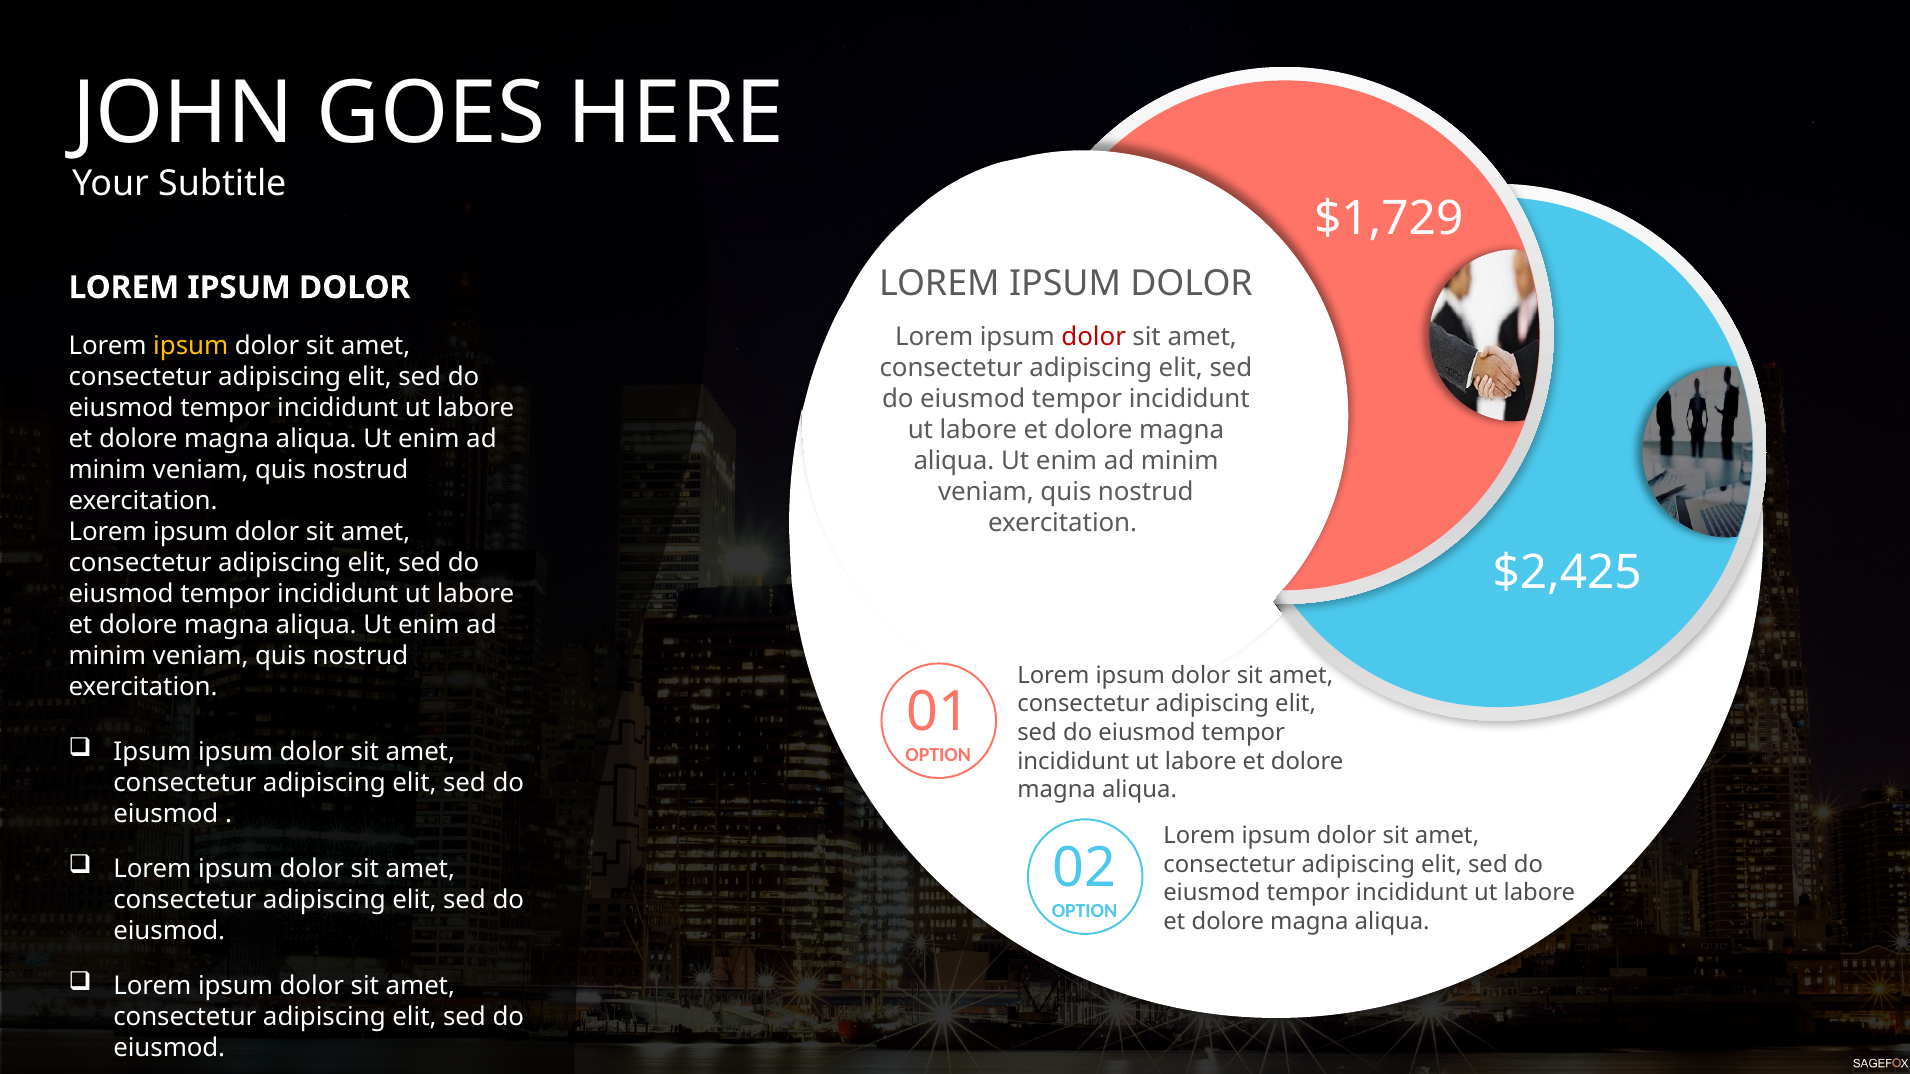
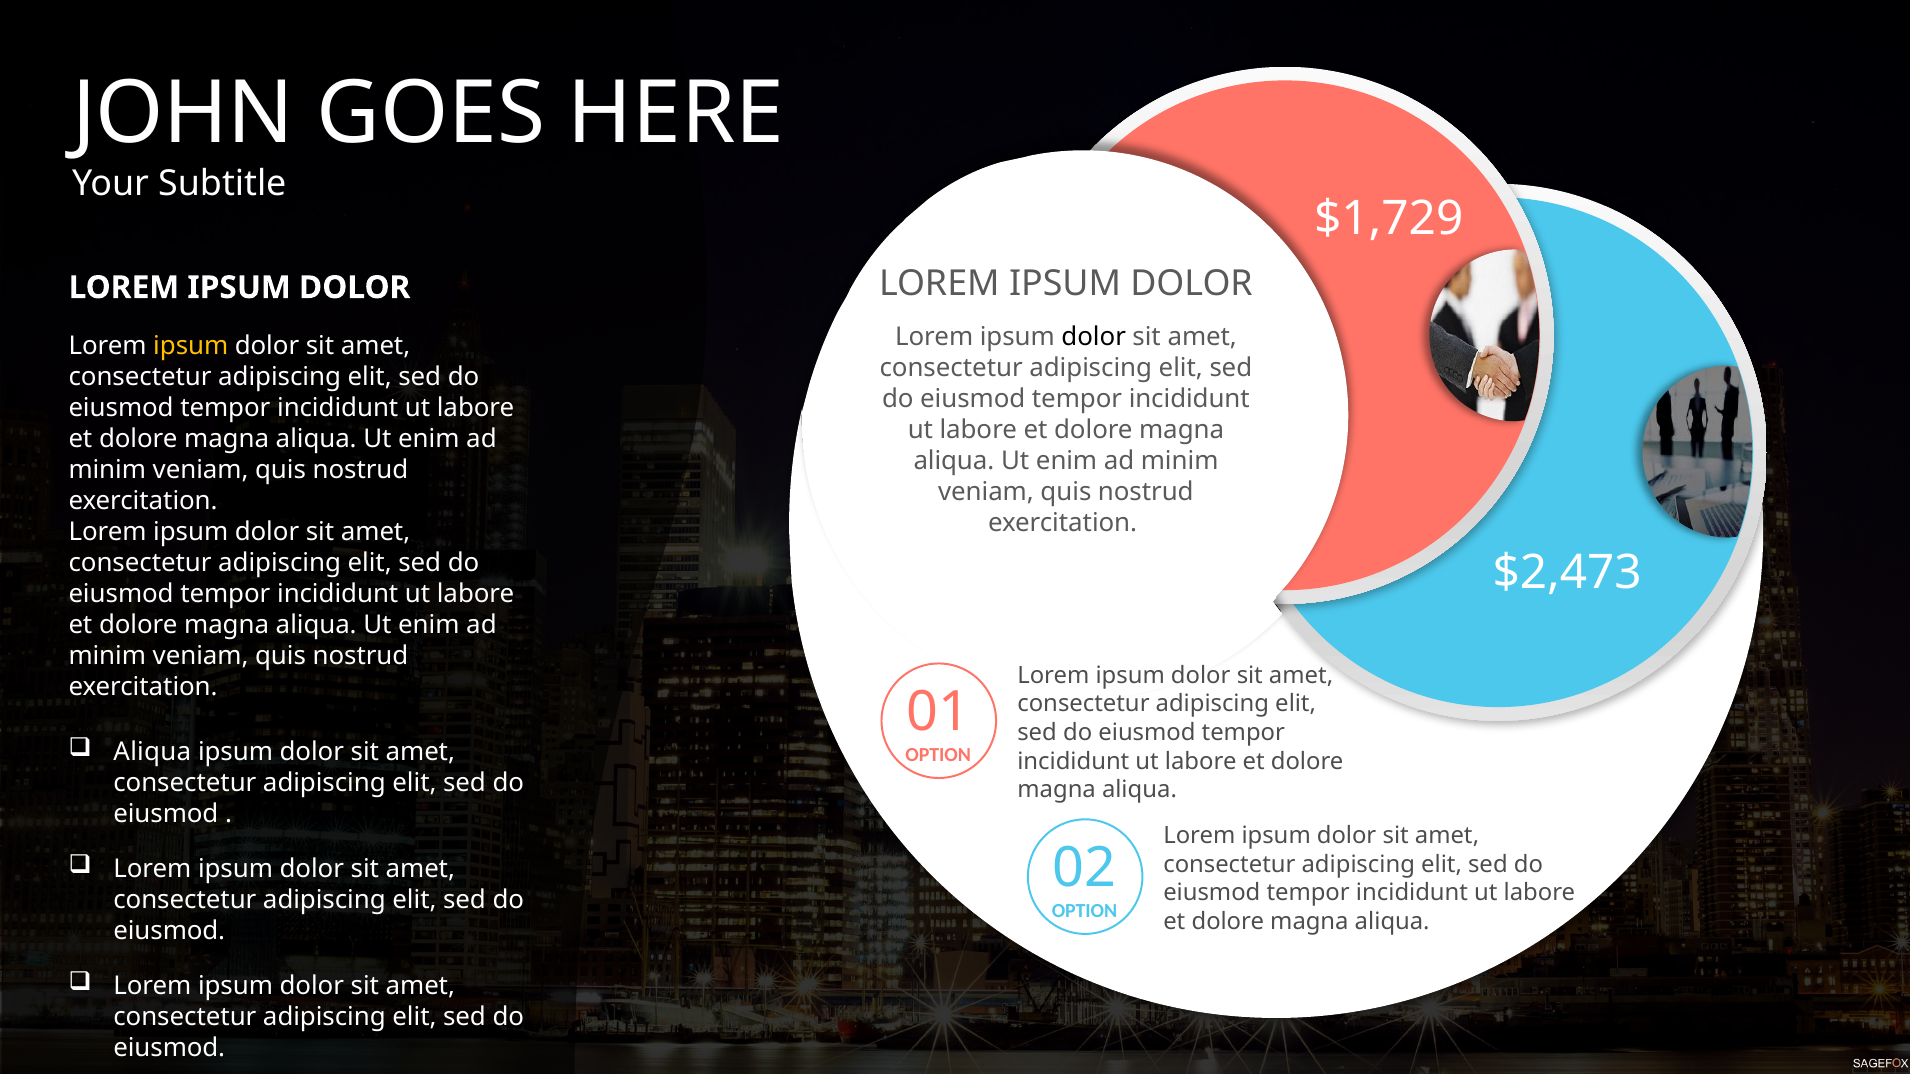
dolor at (1094, 337) colour: red -> black
$2,425: $2,425 -> $2,473
Ipsum at (152, 752): Ipsum -> Aliqua
